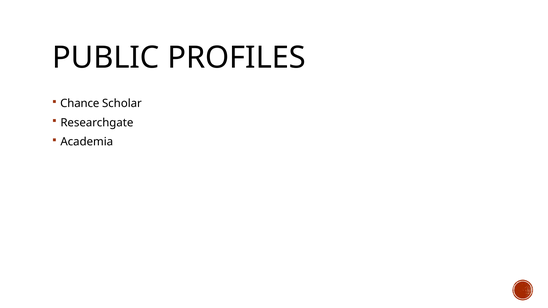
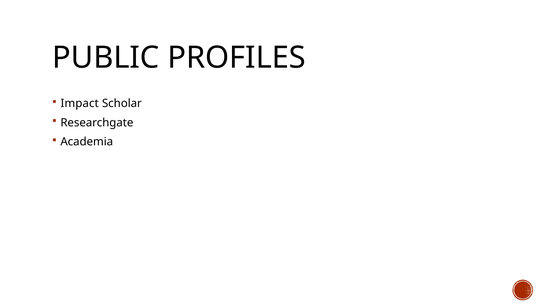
Chance: Chance -> Impact
